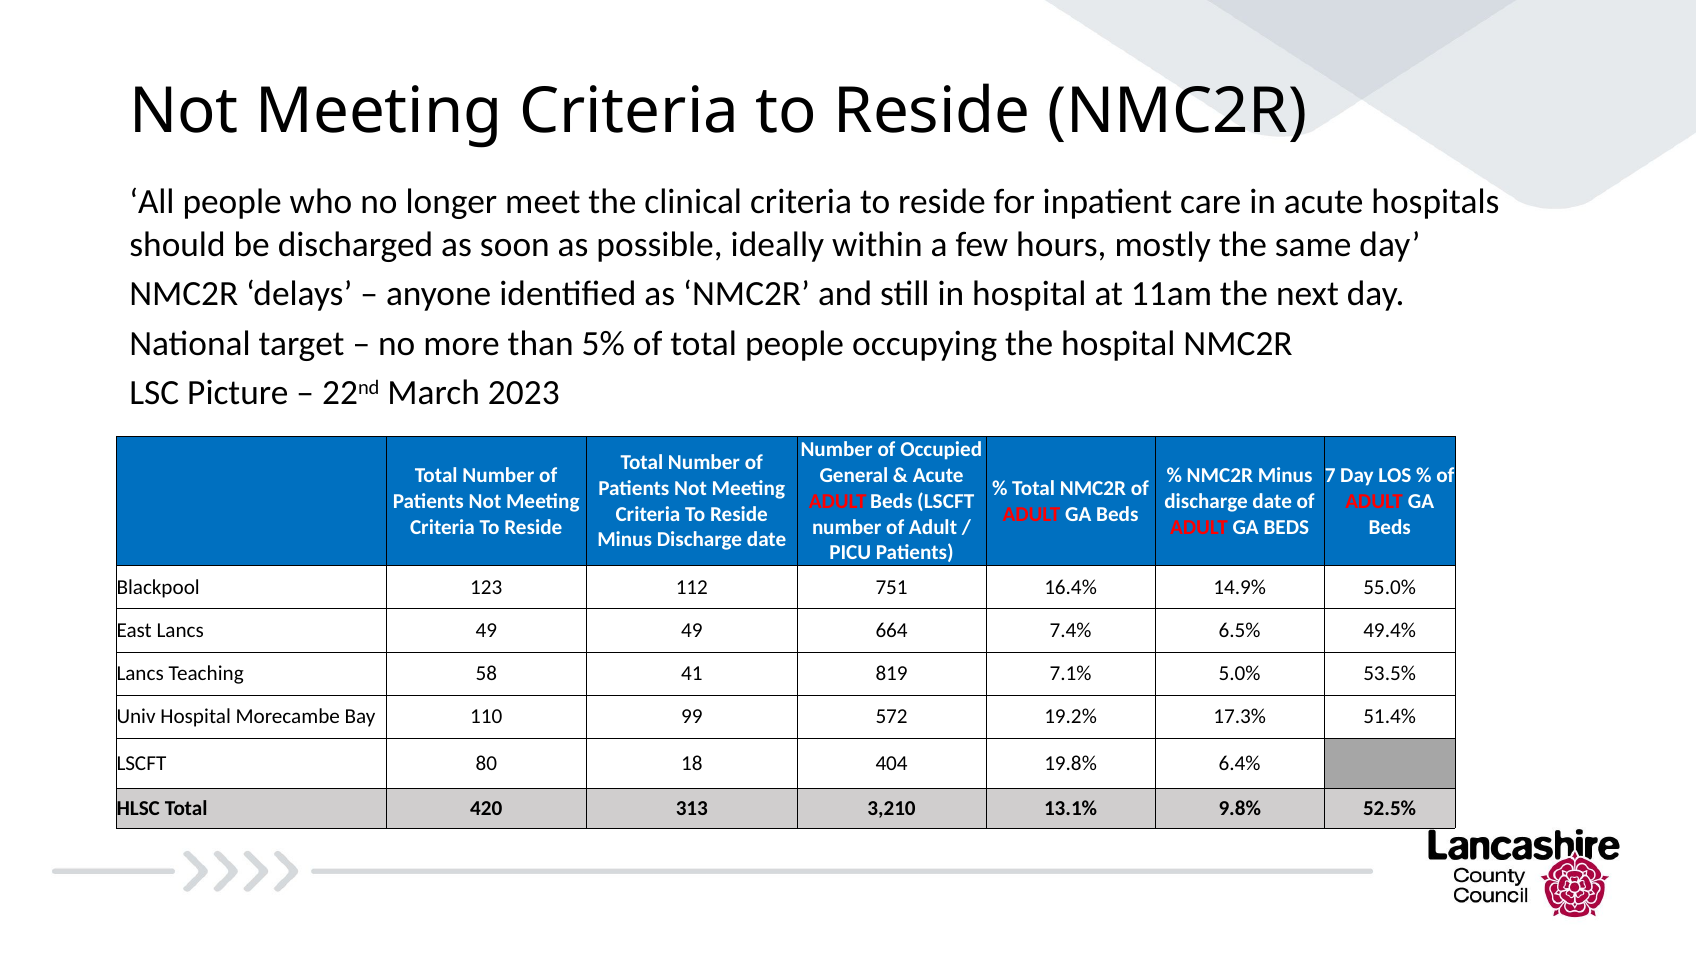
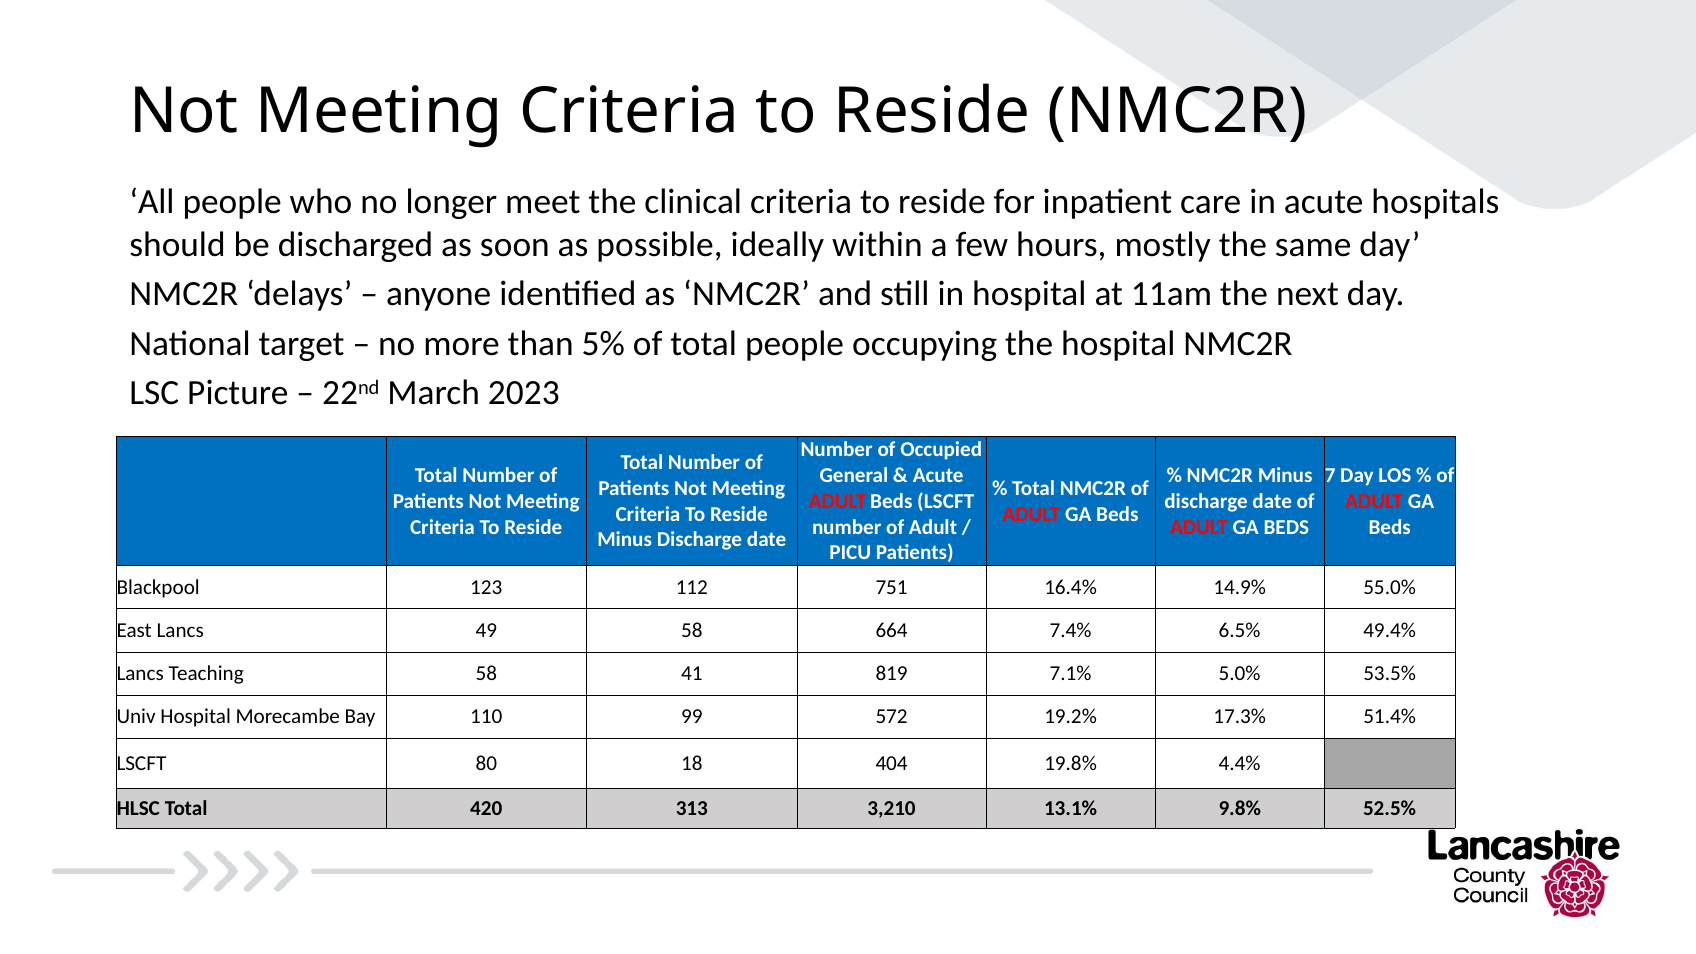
49 49: 49 -> 58
6.4%: 6.4% -> 4.4%
